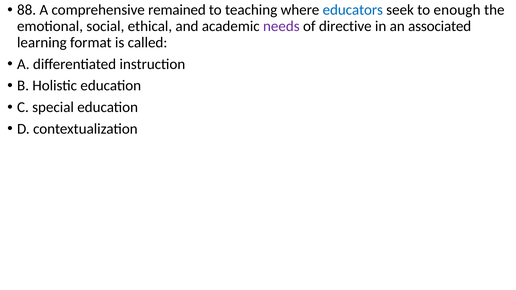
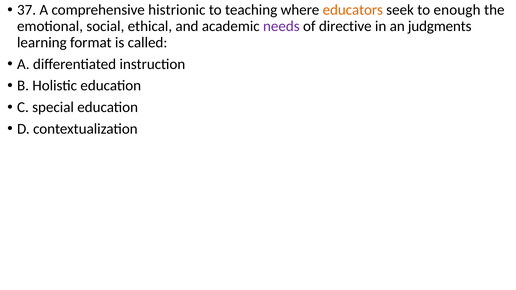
88: 88 -> 37
remained: remained -> histrionic
educators colour: blue -> orange
associated: associated -> judgments
